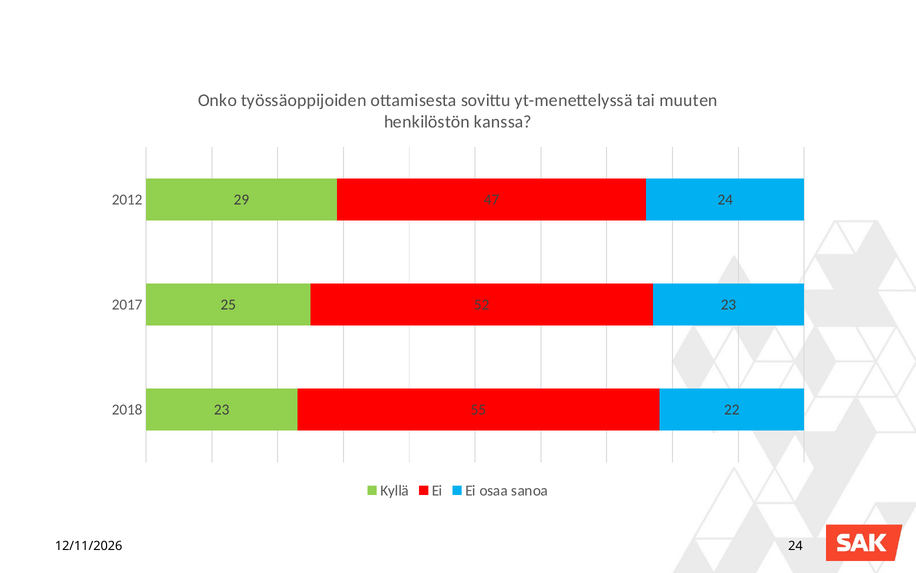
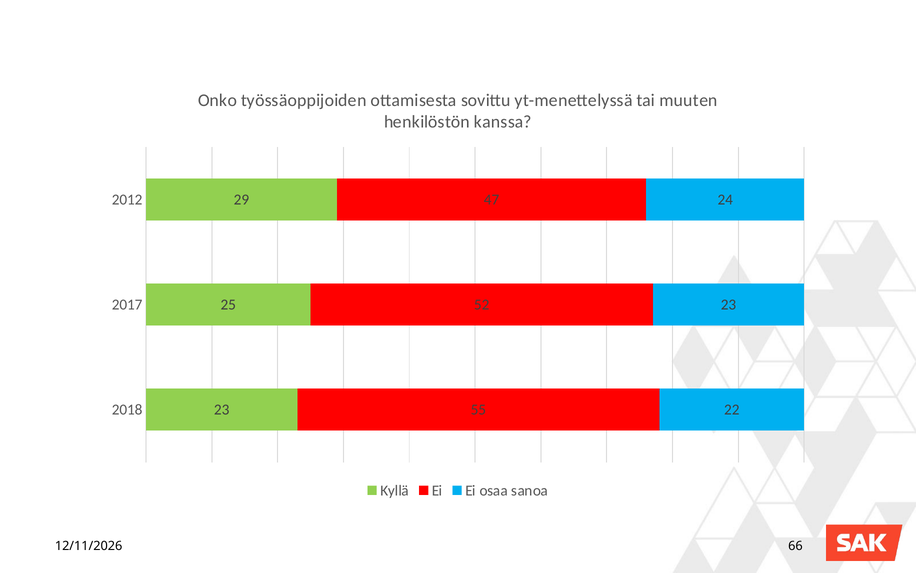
24 at (795, 546): 24 -> 66
